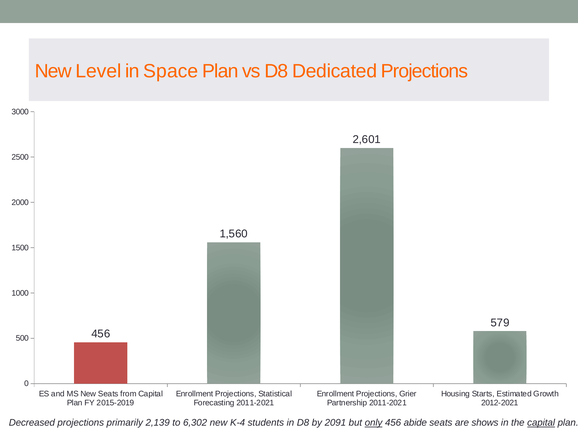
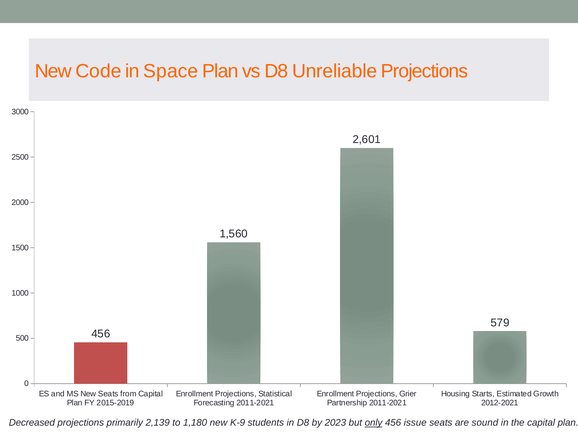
Level: Level -> Code
Dedicated: Dedicated -> Unreliable
6,302: 6,302 -> 1,180
K-4: K-4 -> K-9
2091: 2091 -> 2023
abide: abide -> issue
shows: shows -> sound
capital at (541, 423) underline: present -> none
